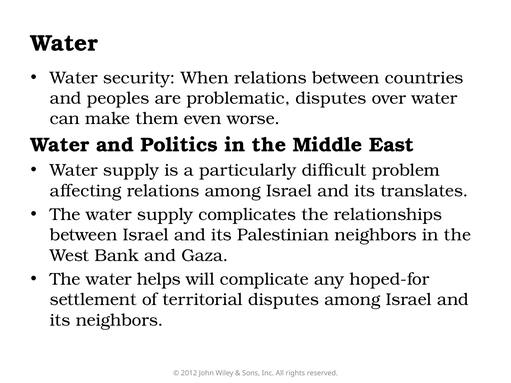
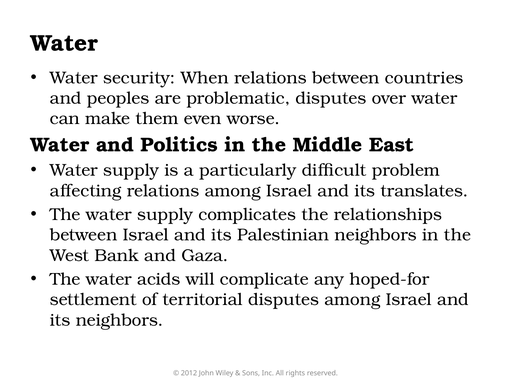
helps: helps -> acids
